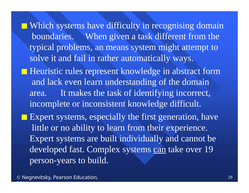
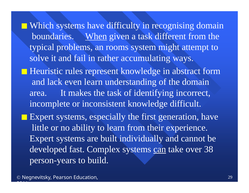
When underline: none -> present
means: means -> rooms
automatically: automatically -> accumulating
19: 19 -> 38
